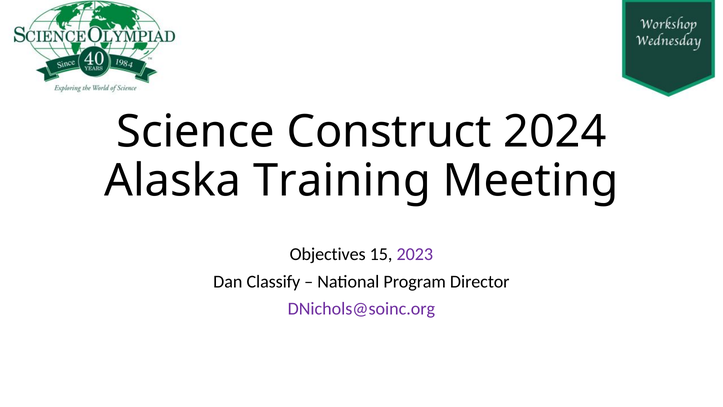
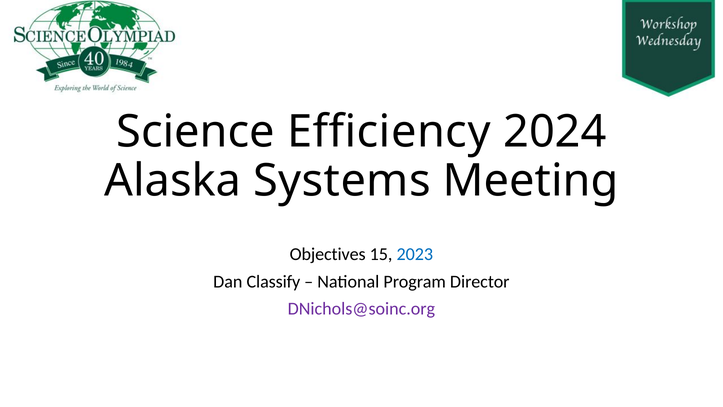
Construct: Construct -> Efficiency
Training: Training -> Systems
2023 colour: purple -> blue
